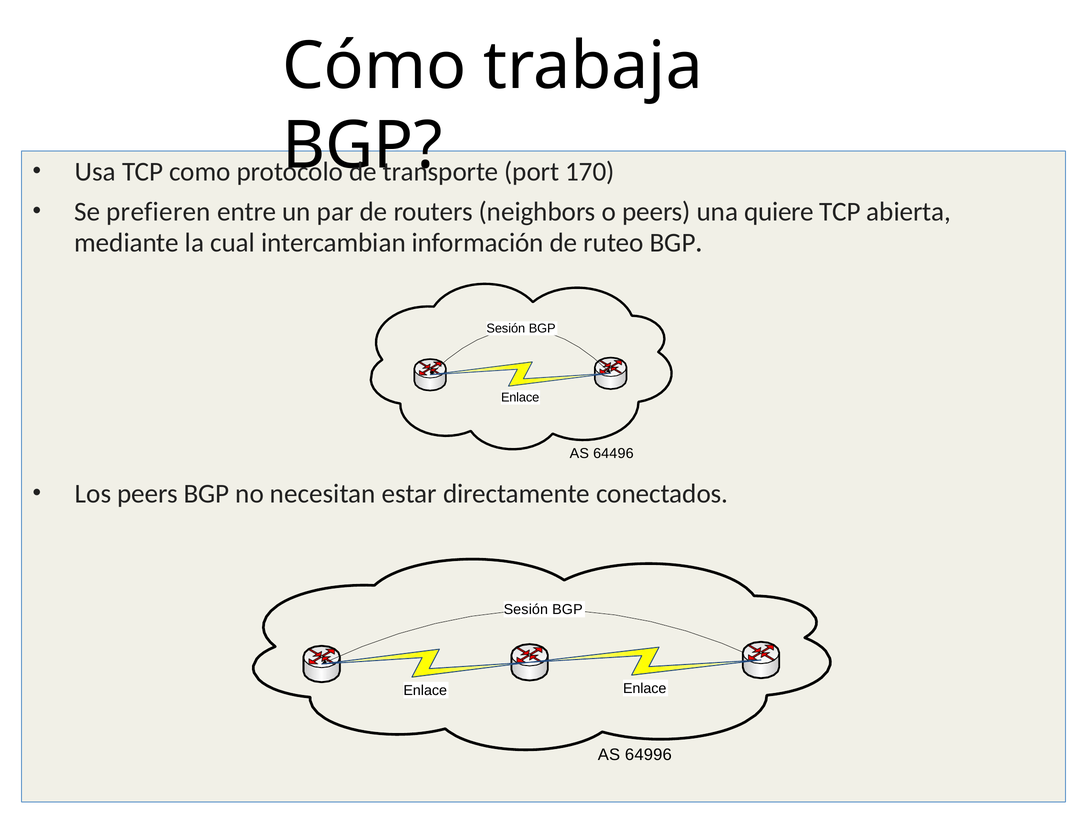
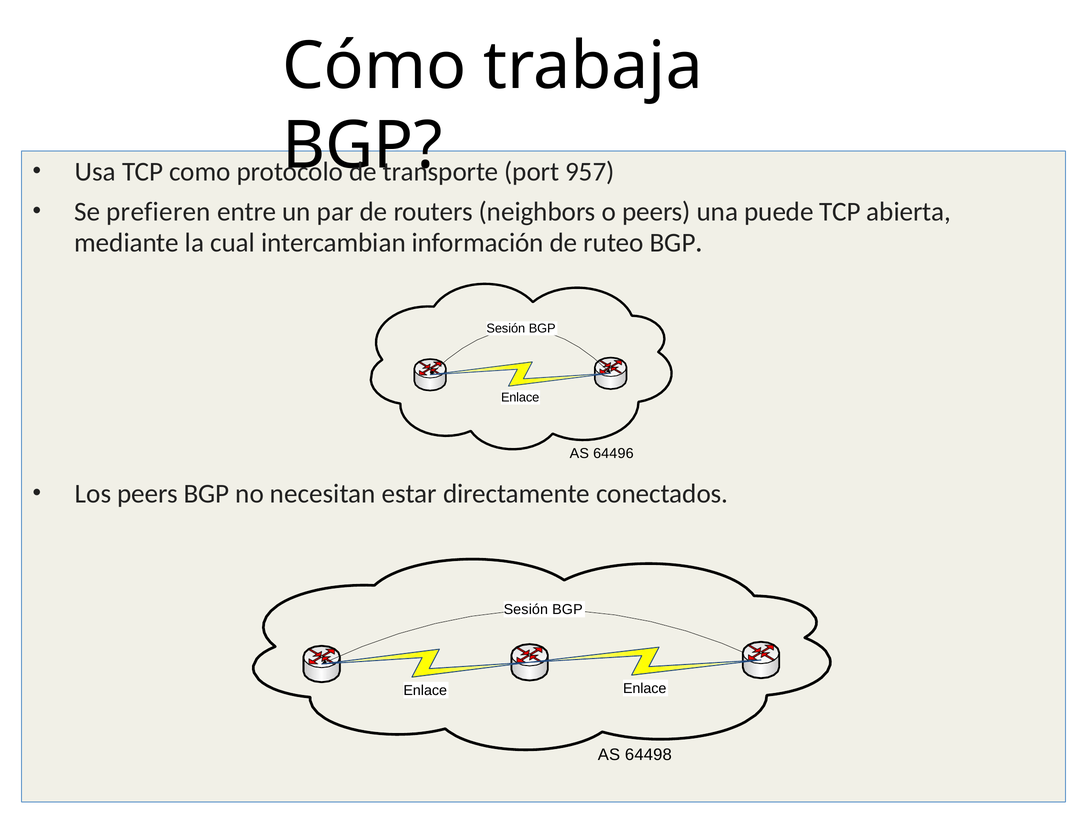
170: 170 -> 957
quiere: quiere -> puede
64996: 64996 -> 64498
